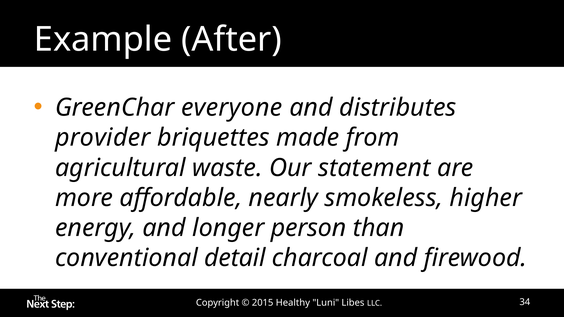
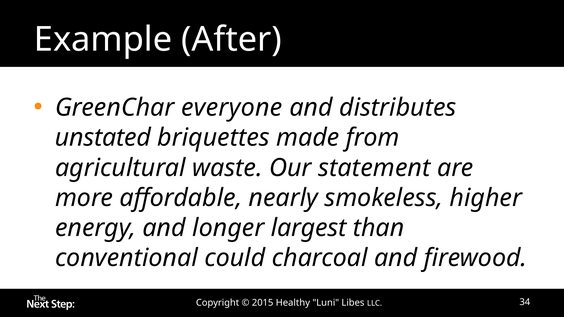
provider: provider -> unstated
person: person -> largest
detail: detail -> could
